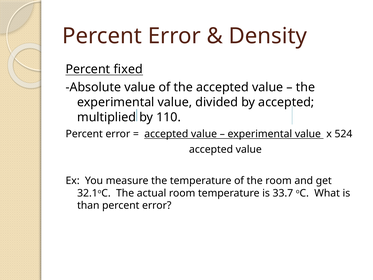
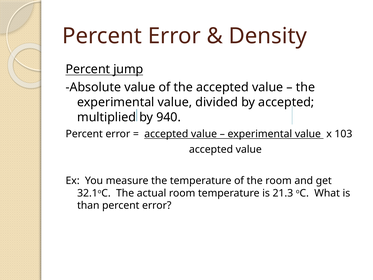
fixed: fixed -> jump
110: 110 -> 940
524: 524 -> 103
33.7: 33.7 -> 21.3
